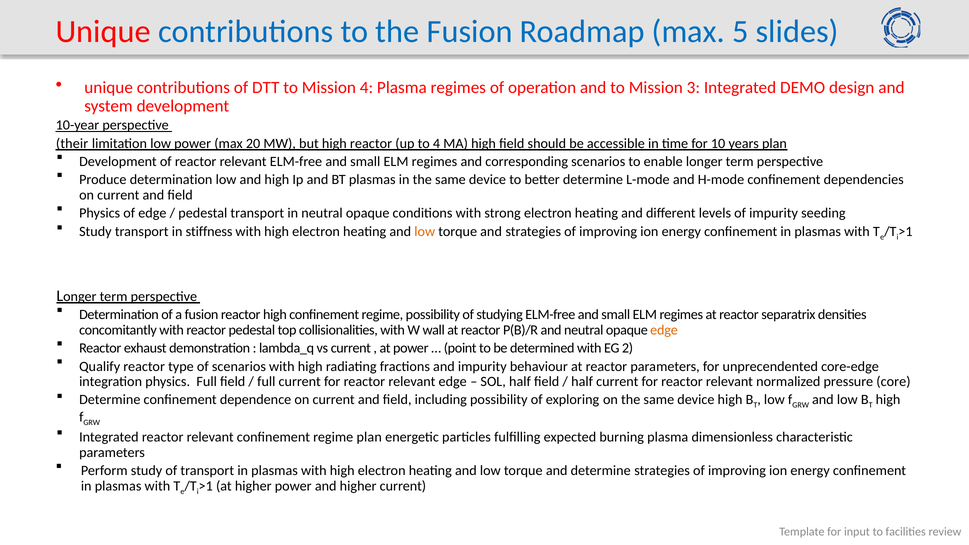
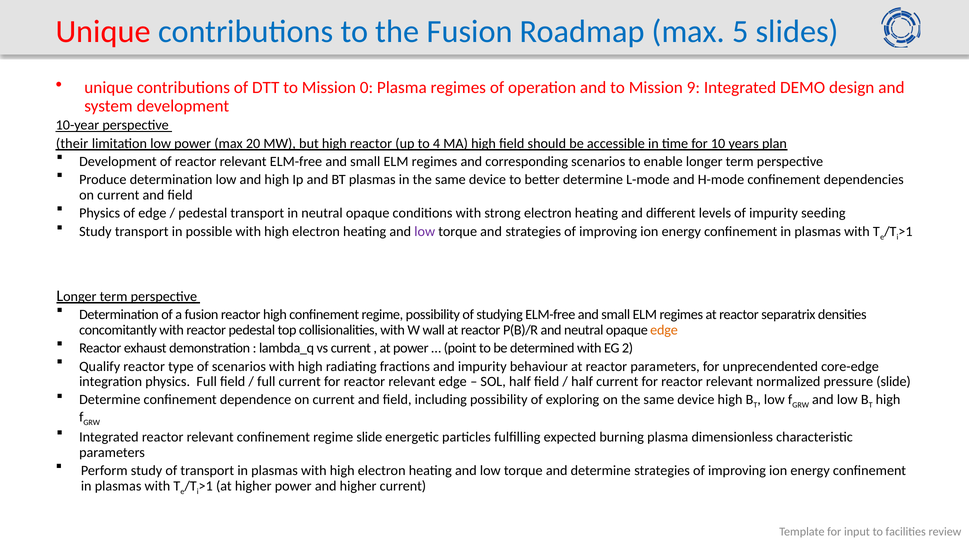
Mission 4: 4 -> 0
3: 3 -> 9
stiffness: stiffness -> possible
low at (425, 231) colour: orange -> purple
pressure core: core -> slide
regime plan: plan -> slide
